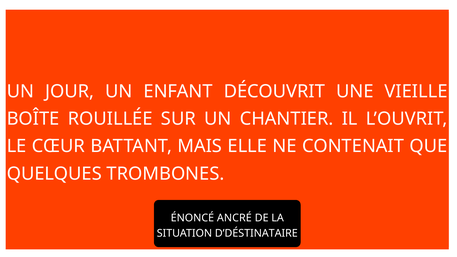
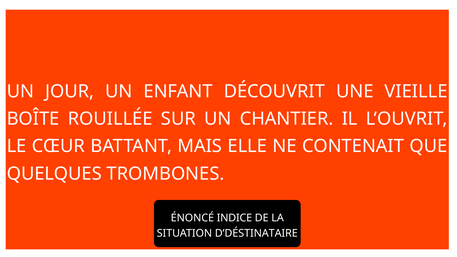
ANCRÉ: ANCRÉ -> INDICE
